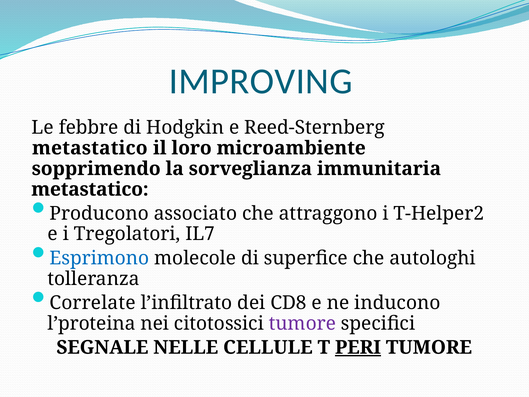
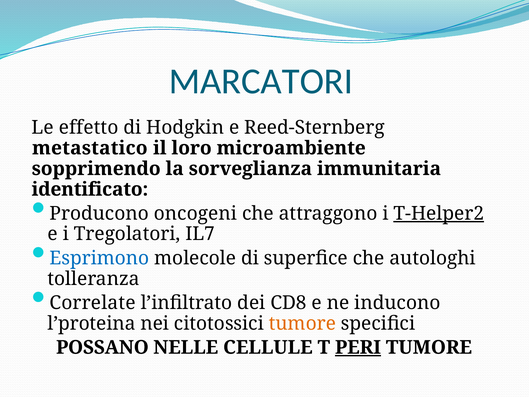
IMPROVING: IMPROVING -> MARCATORI
febbre: febbre -> effetto
metastatico at (90, 189): metastatico -> identificato
associato: associato -> oncogeni
T-Helper2 underline: none -> present
tumore at (302, 323) colour: purple -> orange
SEGNALE: SEGNALE -> POSSANO
